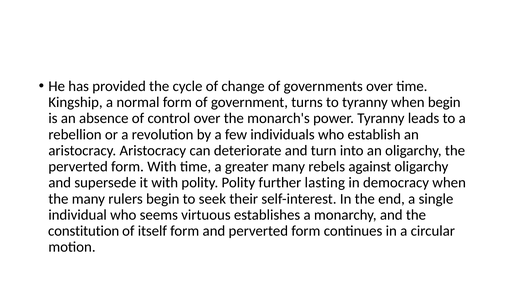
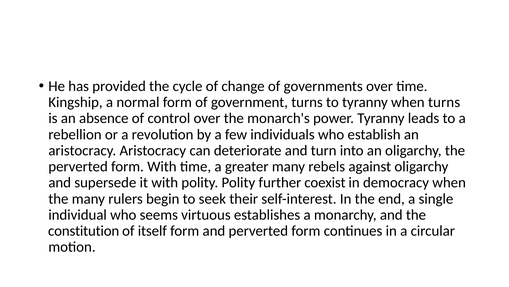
when begin: begin -> turns
lasting: lasting -> coexist
